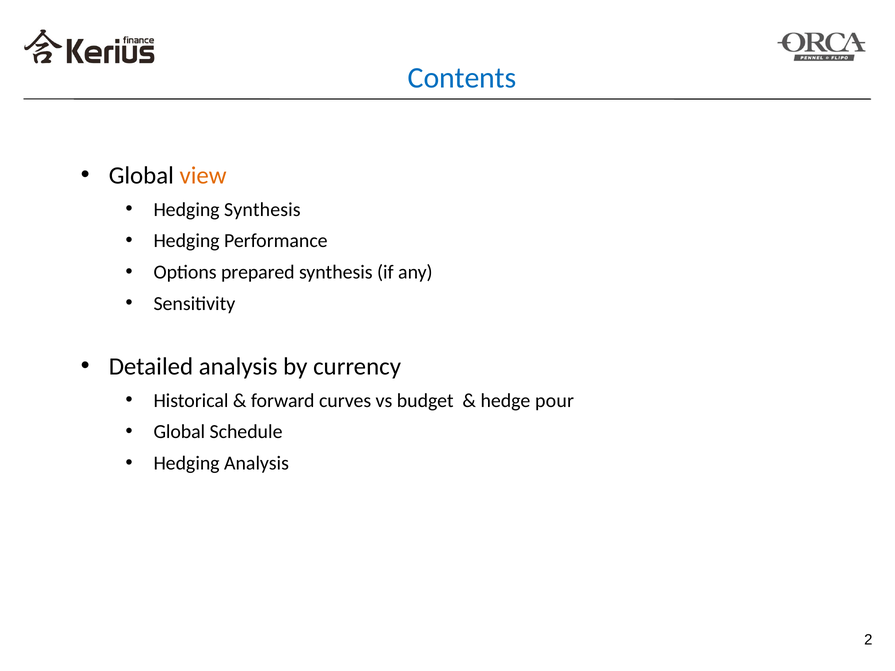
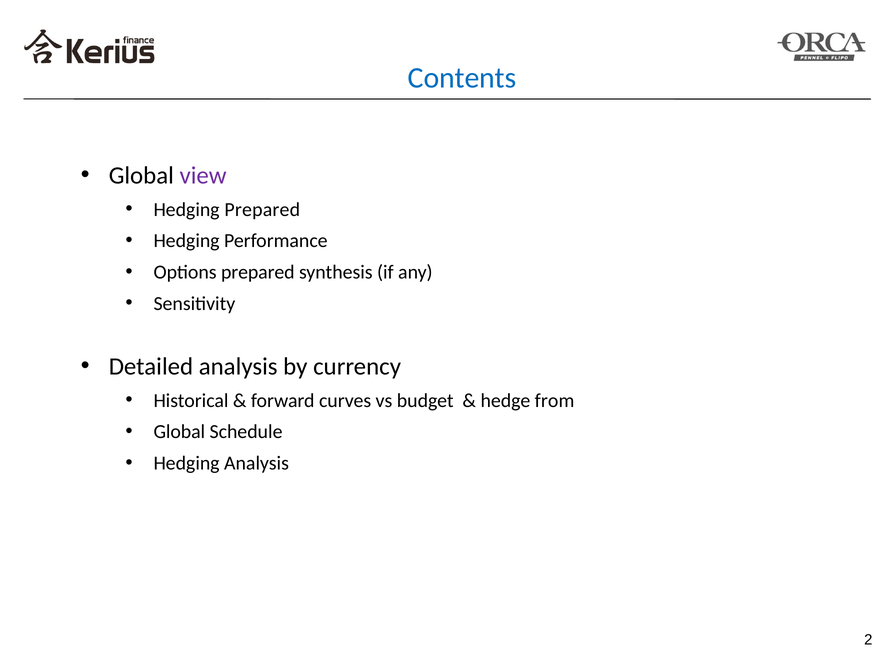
view colour: orange -> purple
Hedging Synthesis: Synthesis -> Prepared
pour: pour -> from
